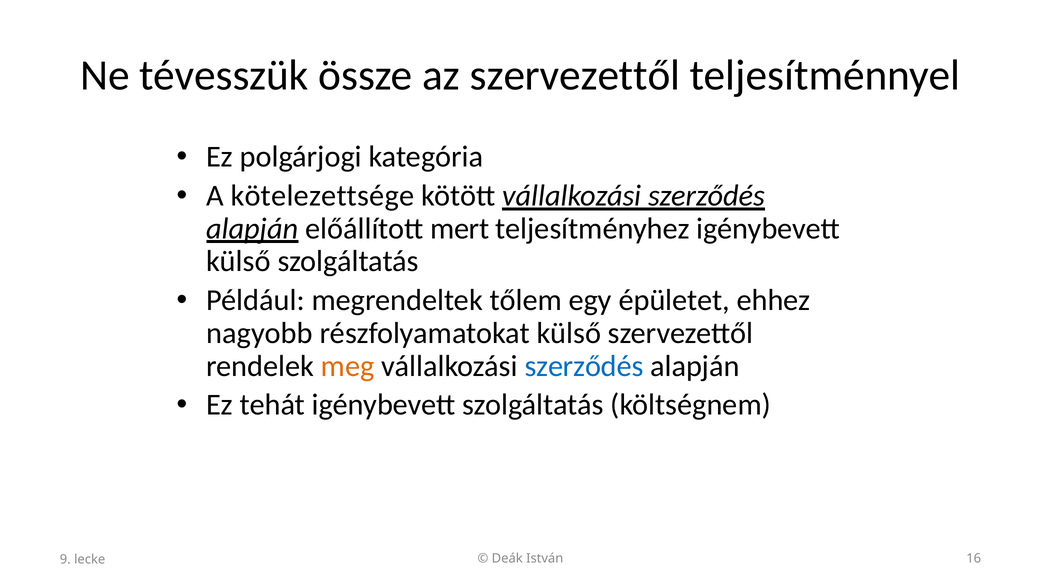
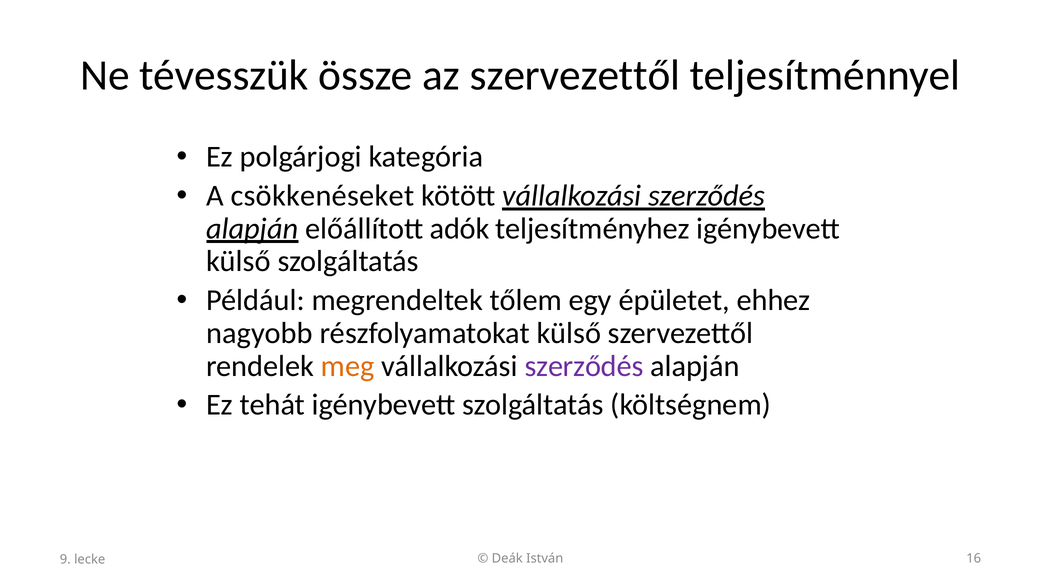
kötelezettsége: kötelezettsége -> csökkenéseket
mert: mert -> adók
szerződés at (584, 366) colour: blue -> purple
